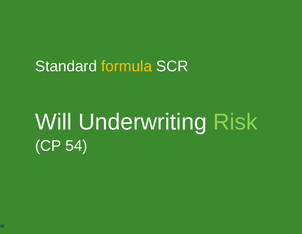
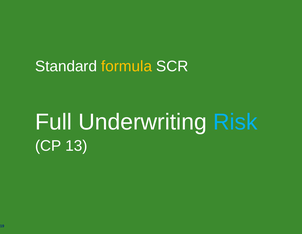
Will: Will -> Full
Risk colour: light green -> light blue
54: 54 -> 13
